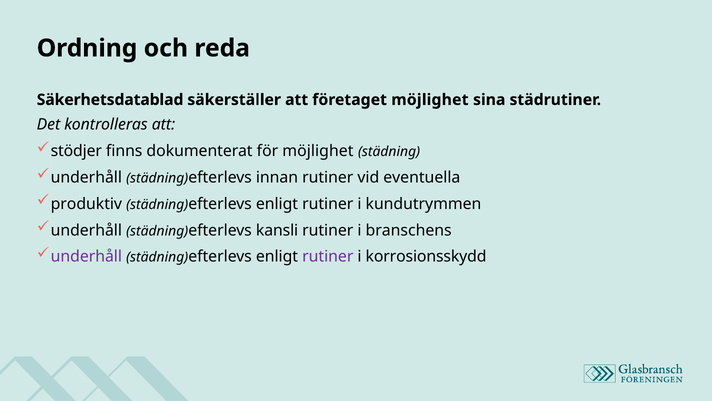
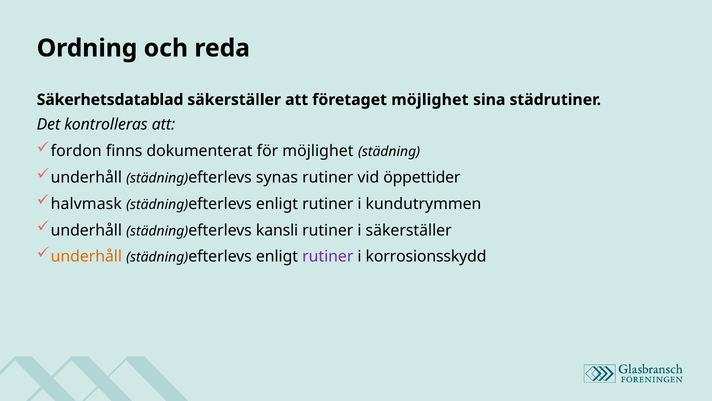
stödjer: stödjer -> fordon
innan: innan -> synas
eventuella: eventuella -> öppettider
produktiv: produktiv -> halvmask
i branschens: branschens -> säkerställer
underhåll at (86, 256) colour: purple -> orange
